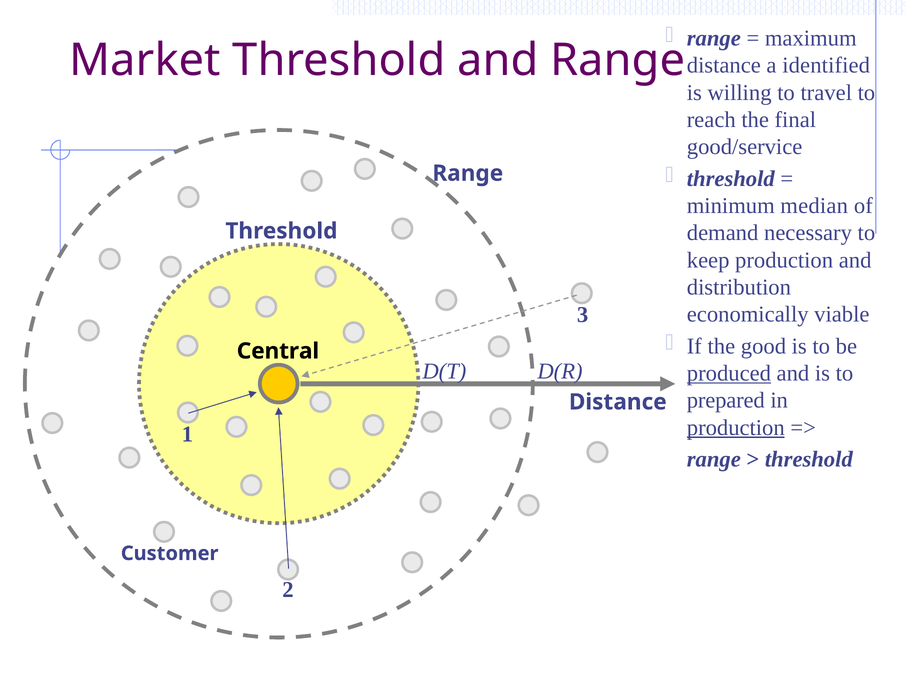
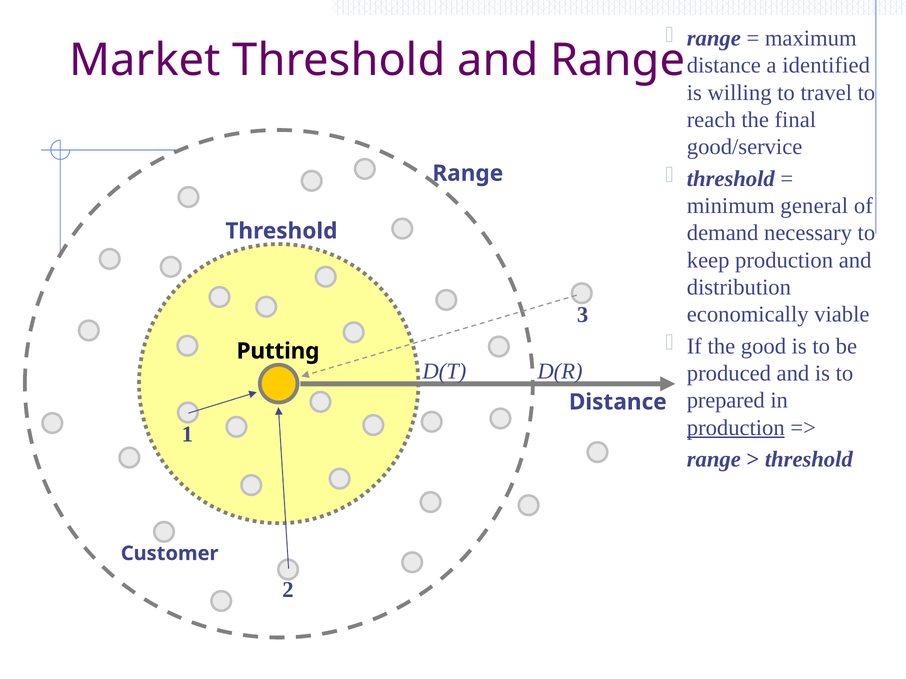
median: median -> general
Central: Central -> Putting
produced underline: present -> none
